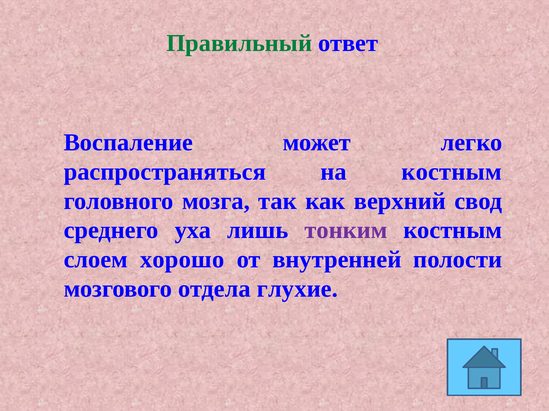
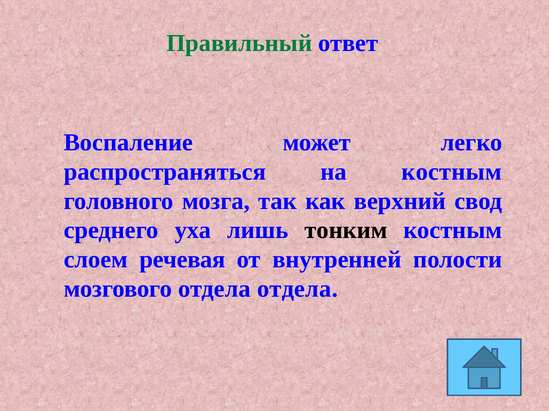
тонким colour: purple -> black
хорошо: хорошо -> речевая
отдела глухие: глухие -> отдела
